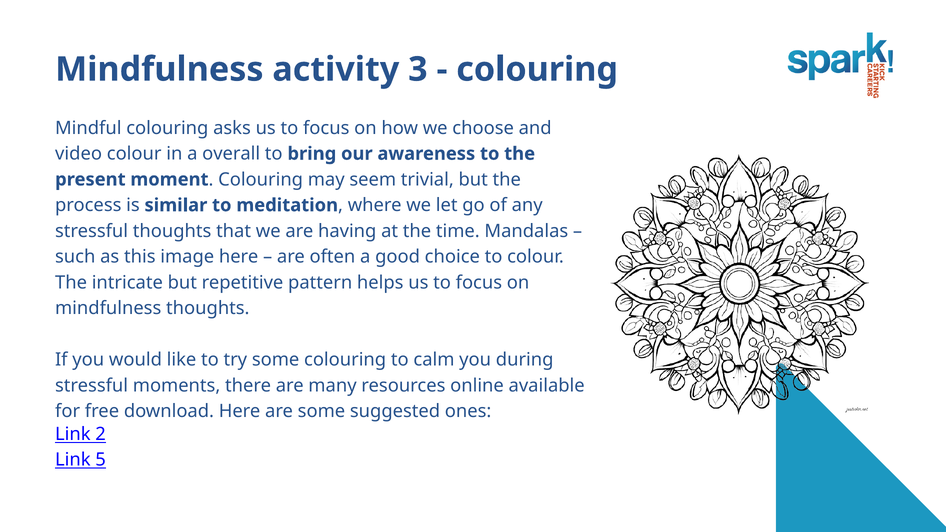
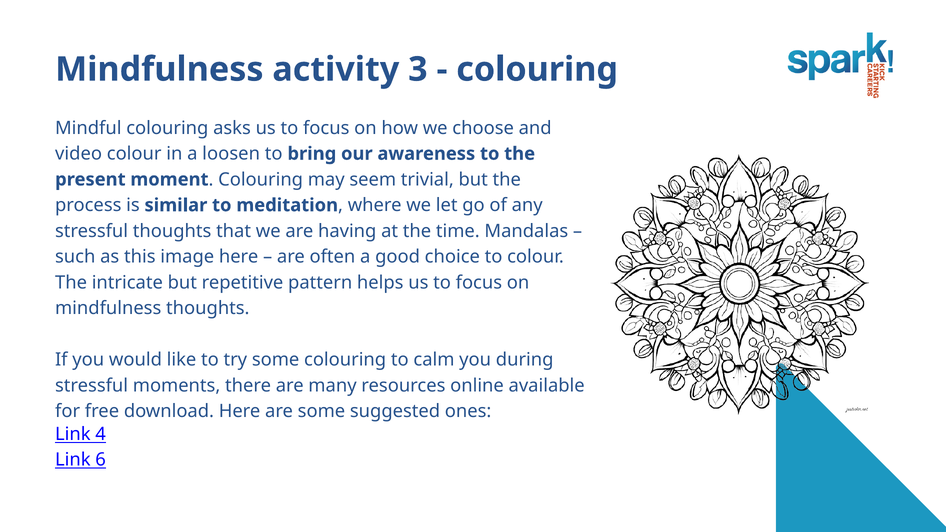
overall: overall -> loosen
2: 2 -> 4
5: 5 -> 6
